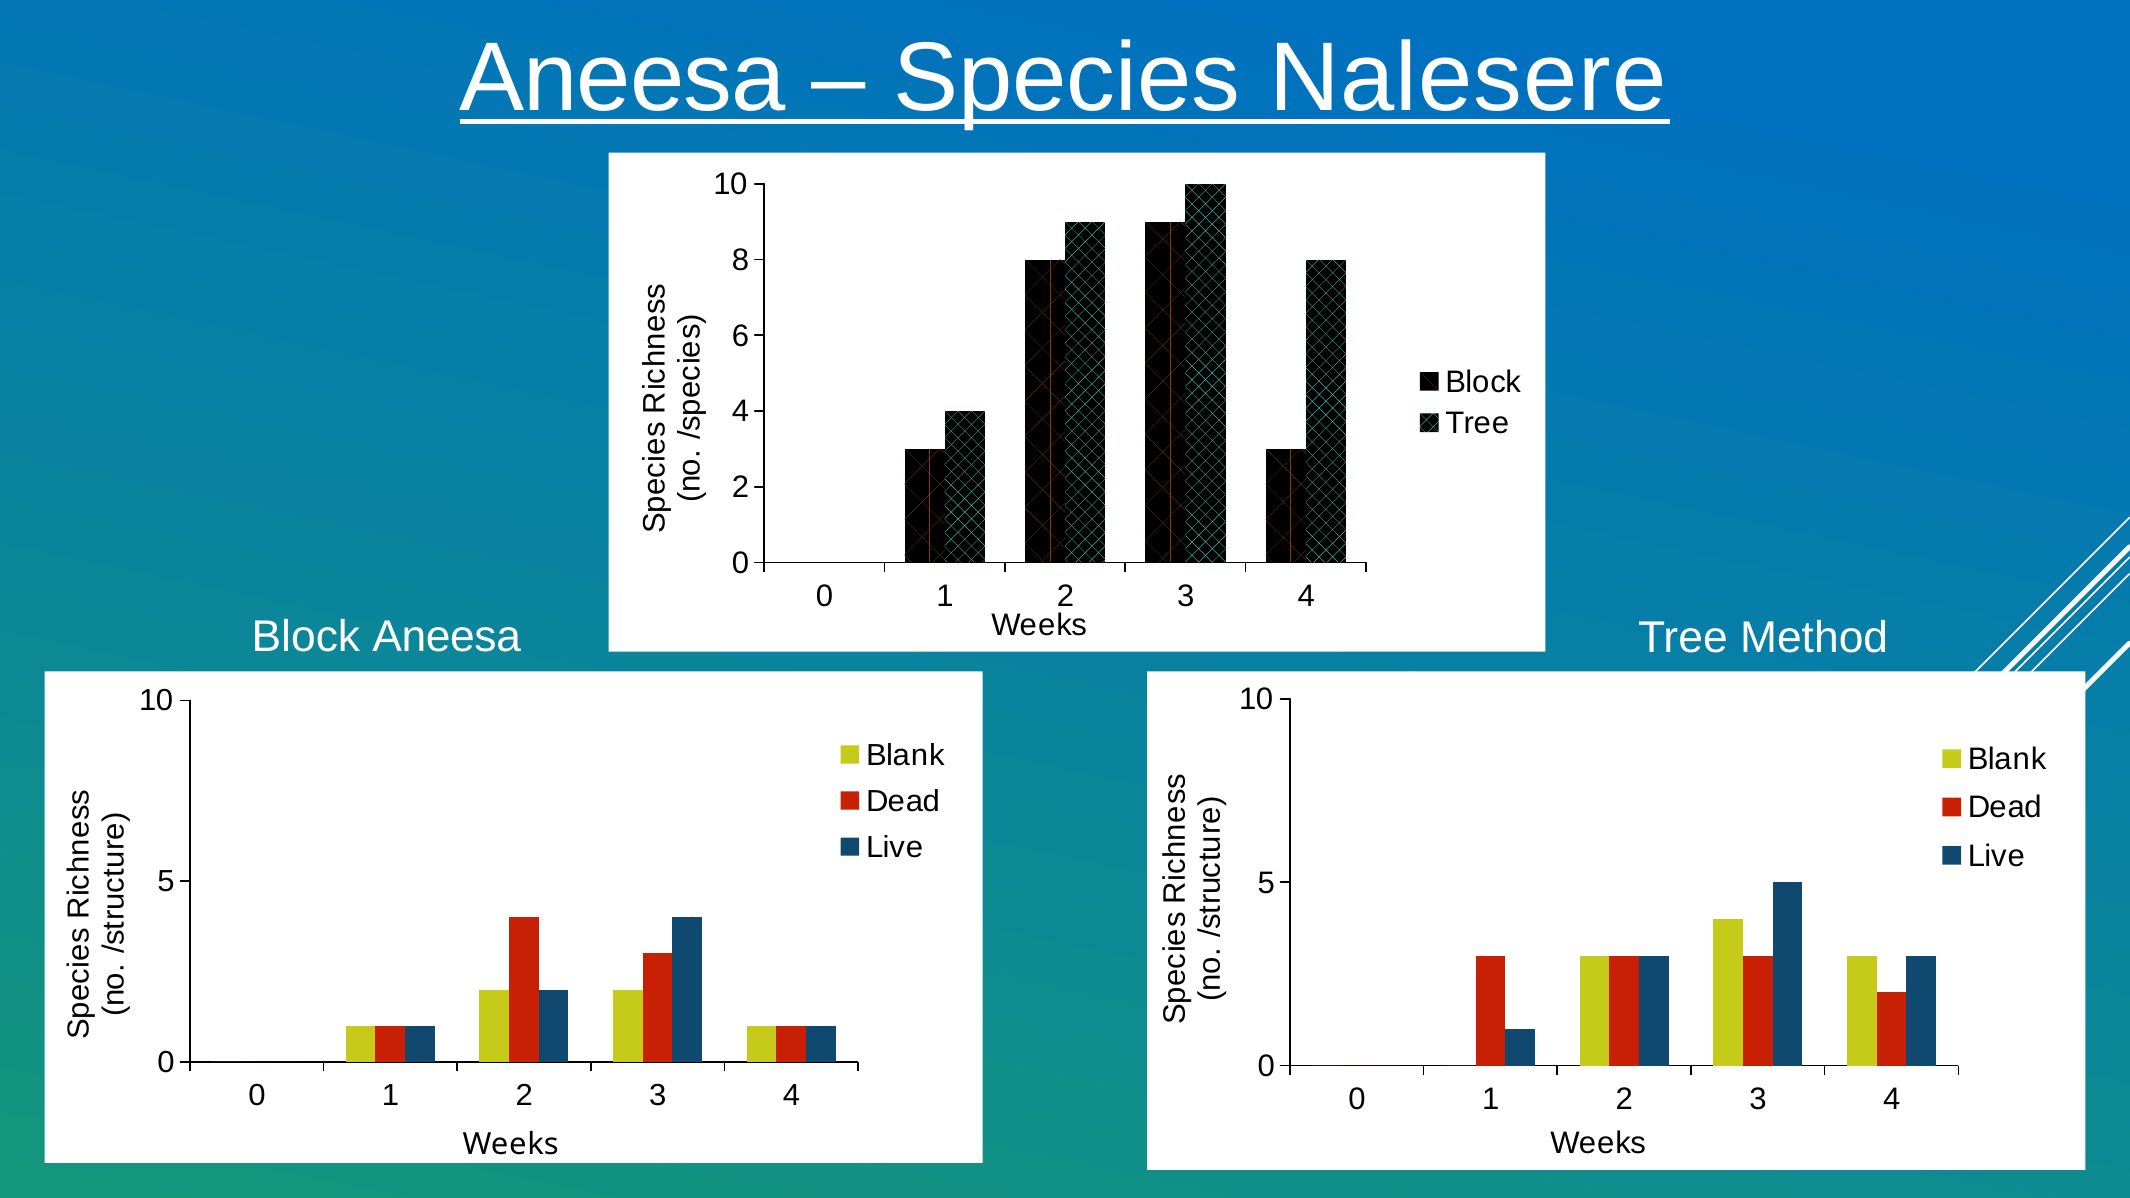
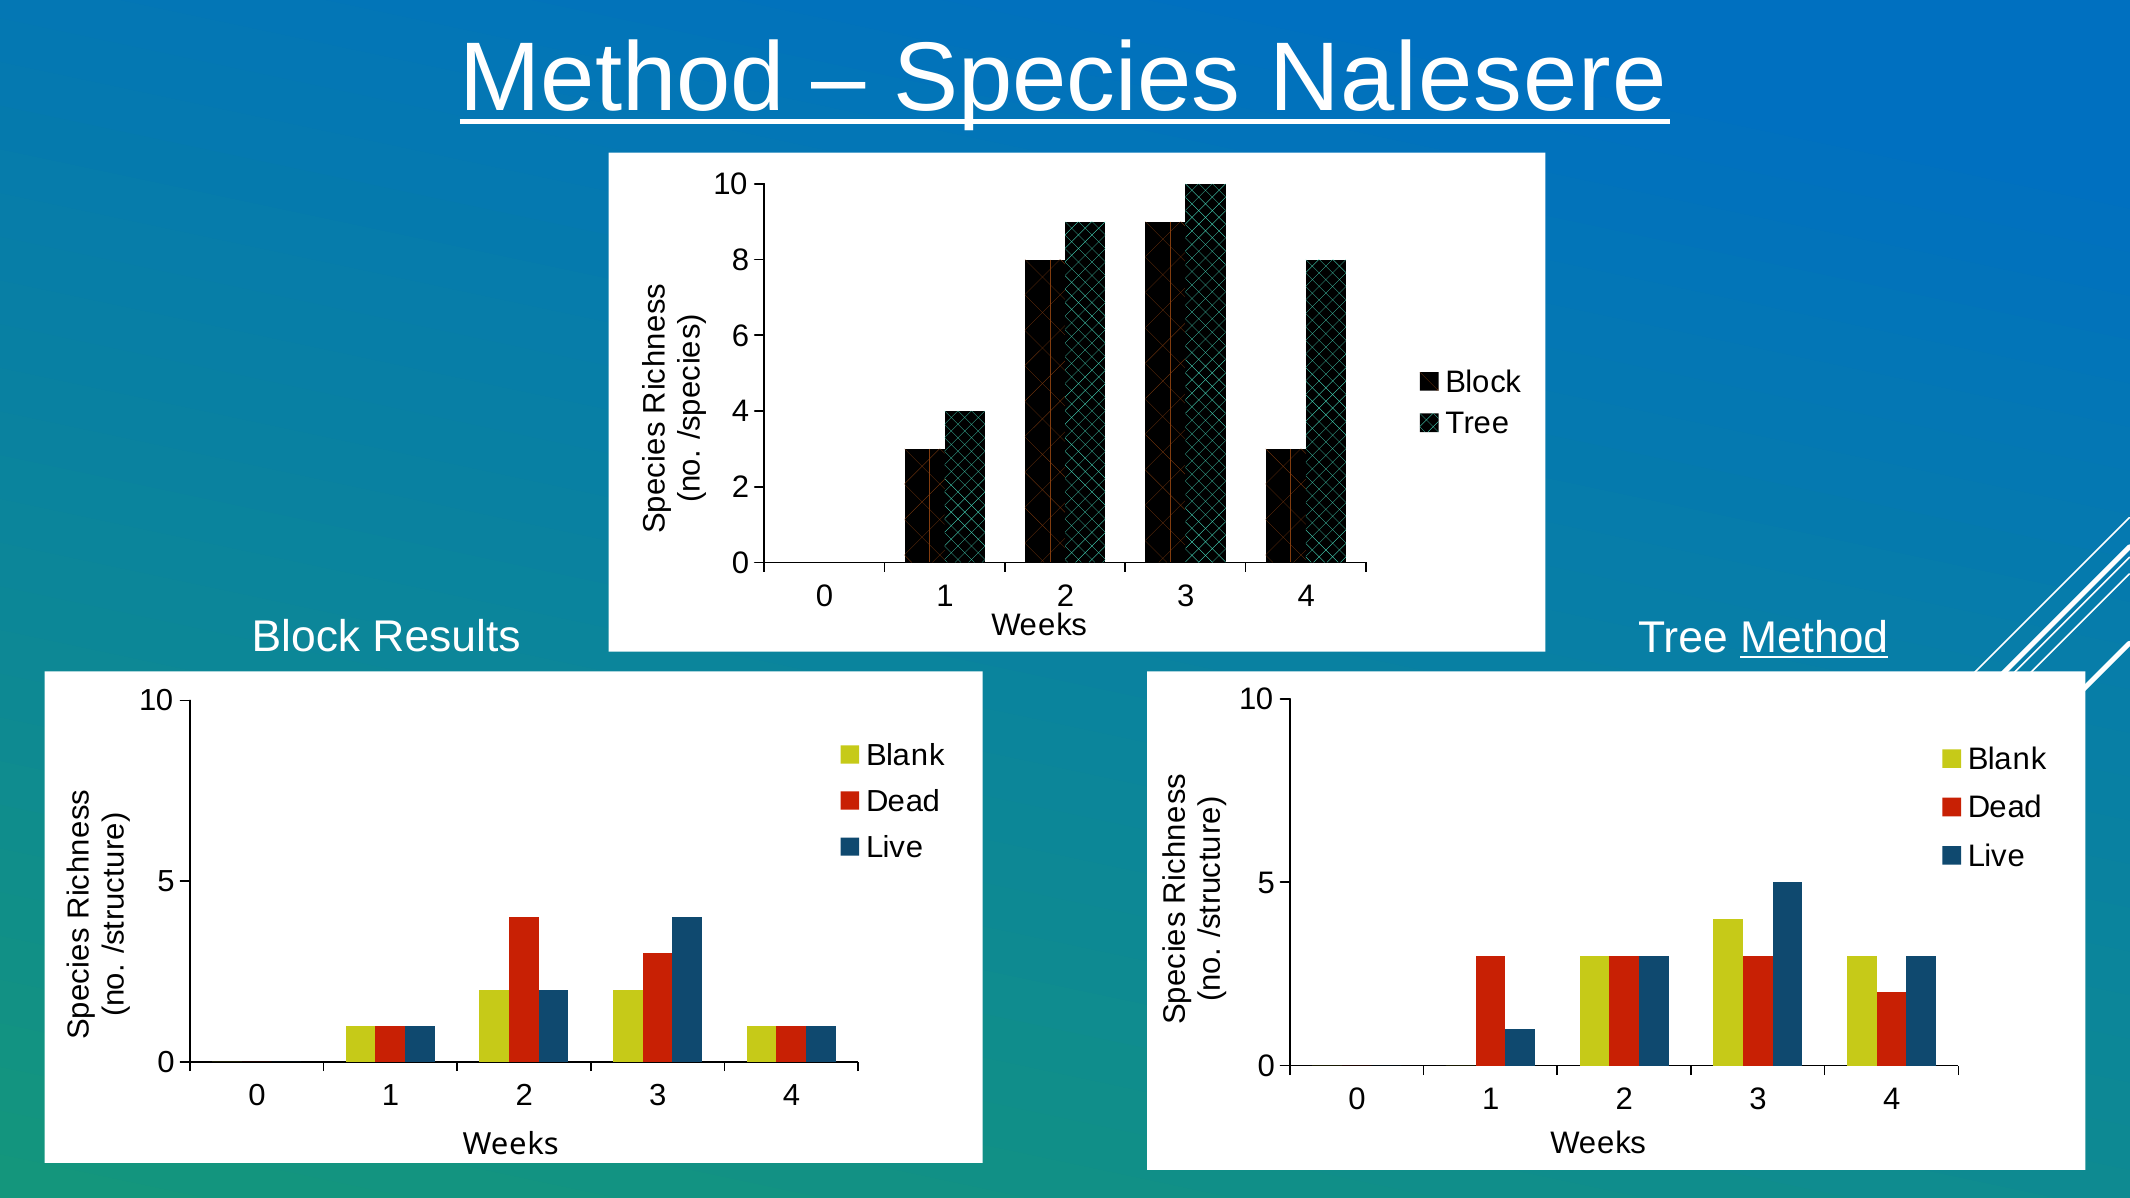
Aneesa at (623, 79): Aneesa -> Method
Block Aneesa: Aneesa -> Results
Method at (1814, 638) underline: none -> present
